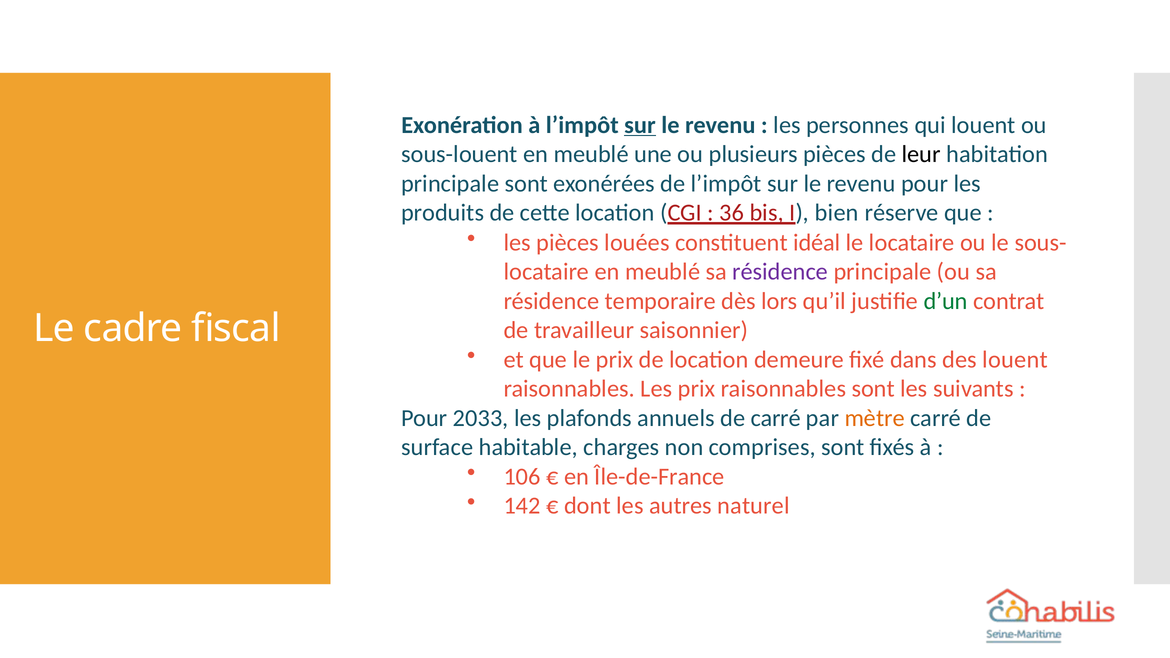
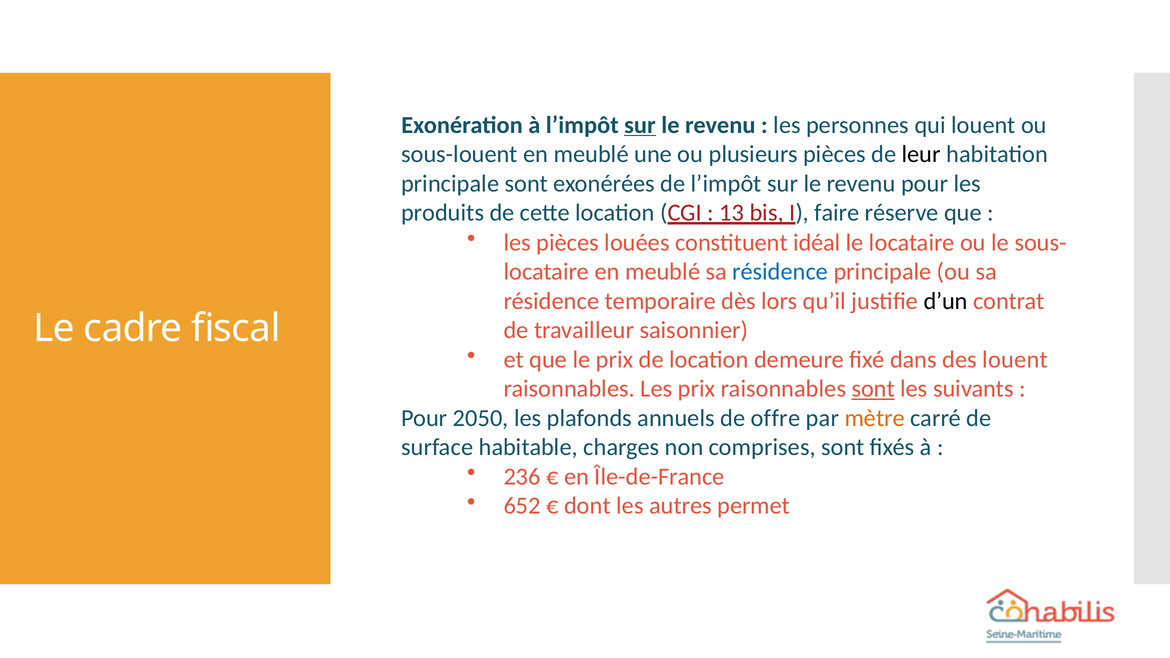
36: 36 -> 13
bien: bien -> faire
résidence at (780, 272) colour: purple -> blue
d’un colour: green -> black
sont at (873, 389) underline: none -> present
2033: 2033 -> 2050
de carré: carré -> offre
106: 106 -> 236
142: 142 -> 652
naturel: naturel -> permet
